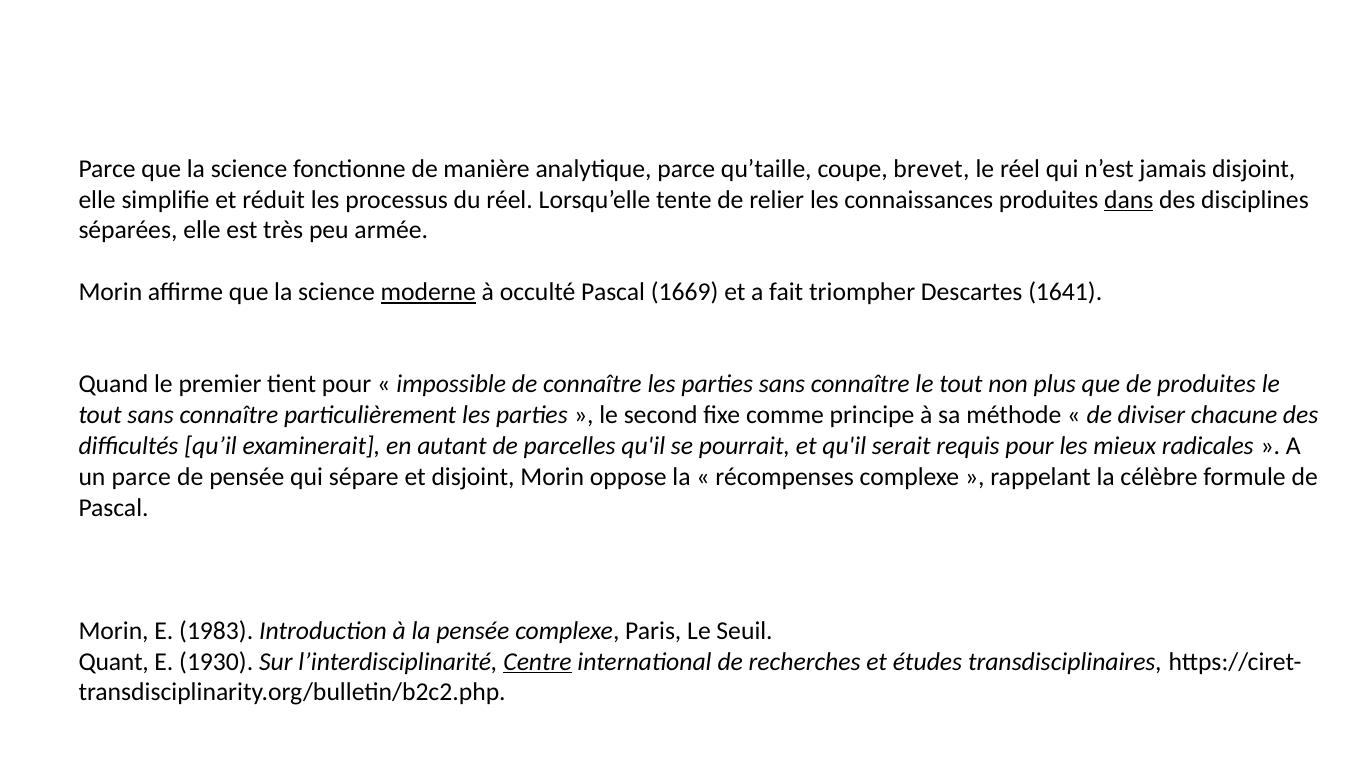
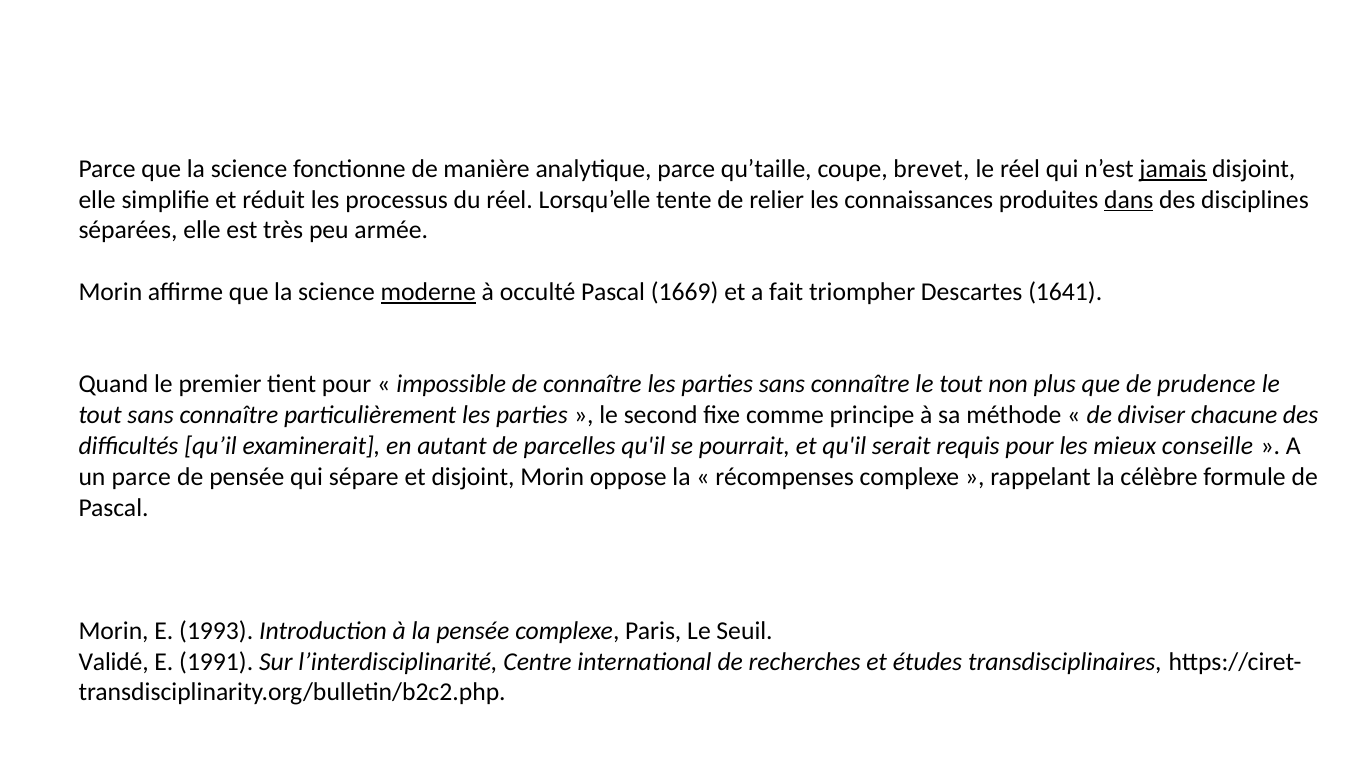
jamais underline: none -> present
de produites: produites -> prudence
radicales: radicales -> conseille
1983: 1983 -> 1993
Quant: Quant -> Validé
1930: 1930 -> 1991
Centre underline: present -> none
